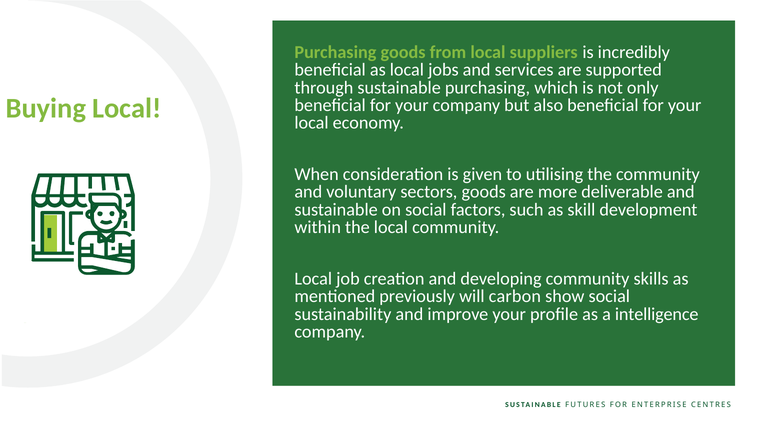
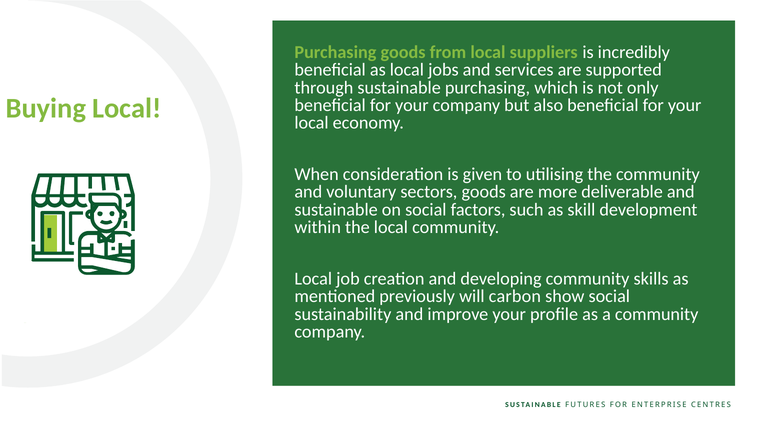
a intelligence: intelligence -> community
